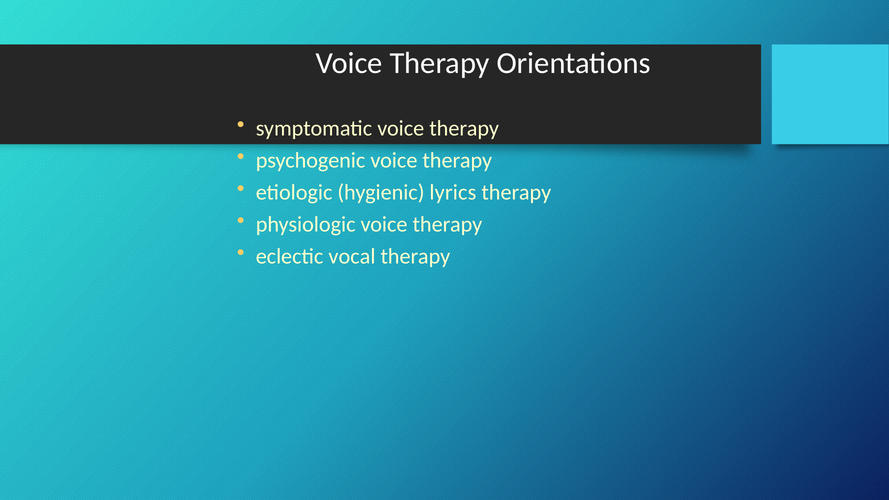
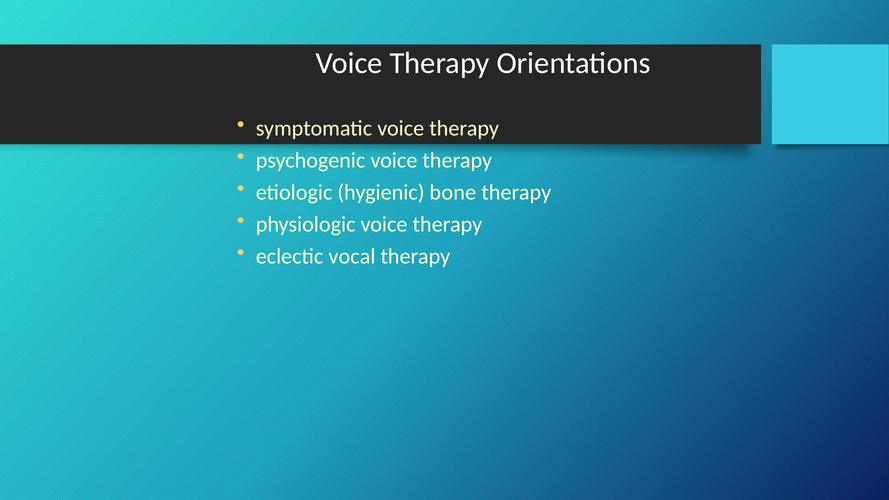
lyrics: lyrics -> bone
